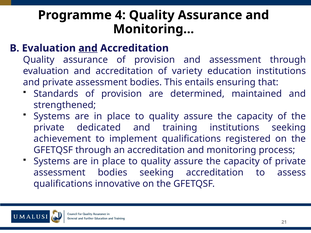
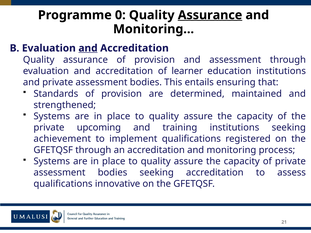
4: 4 -> 0
Assurance at (210, 15) underline: none -> present
variety: variety -> learner
dedicated: dedicated -> upcoming
